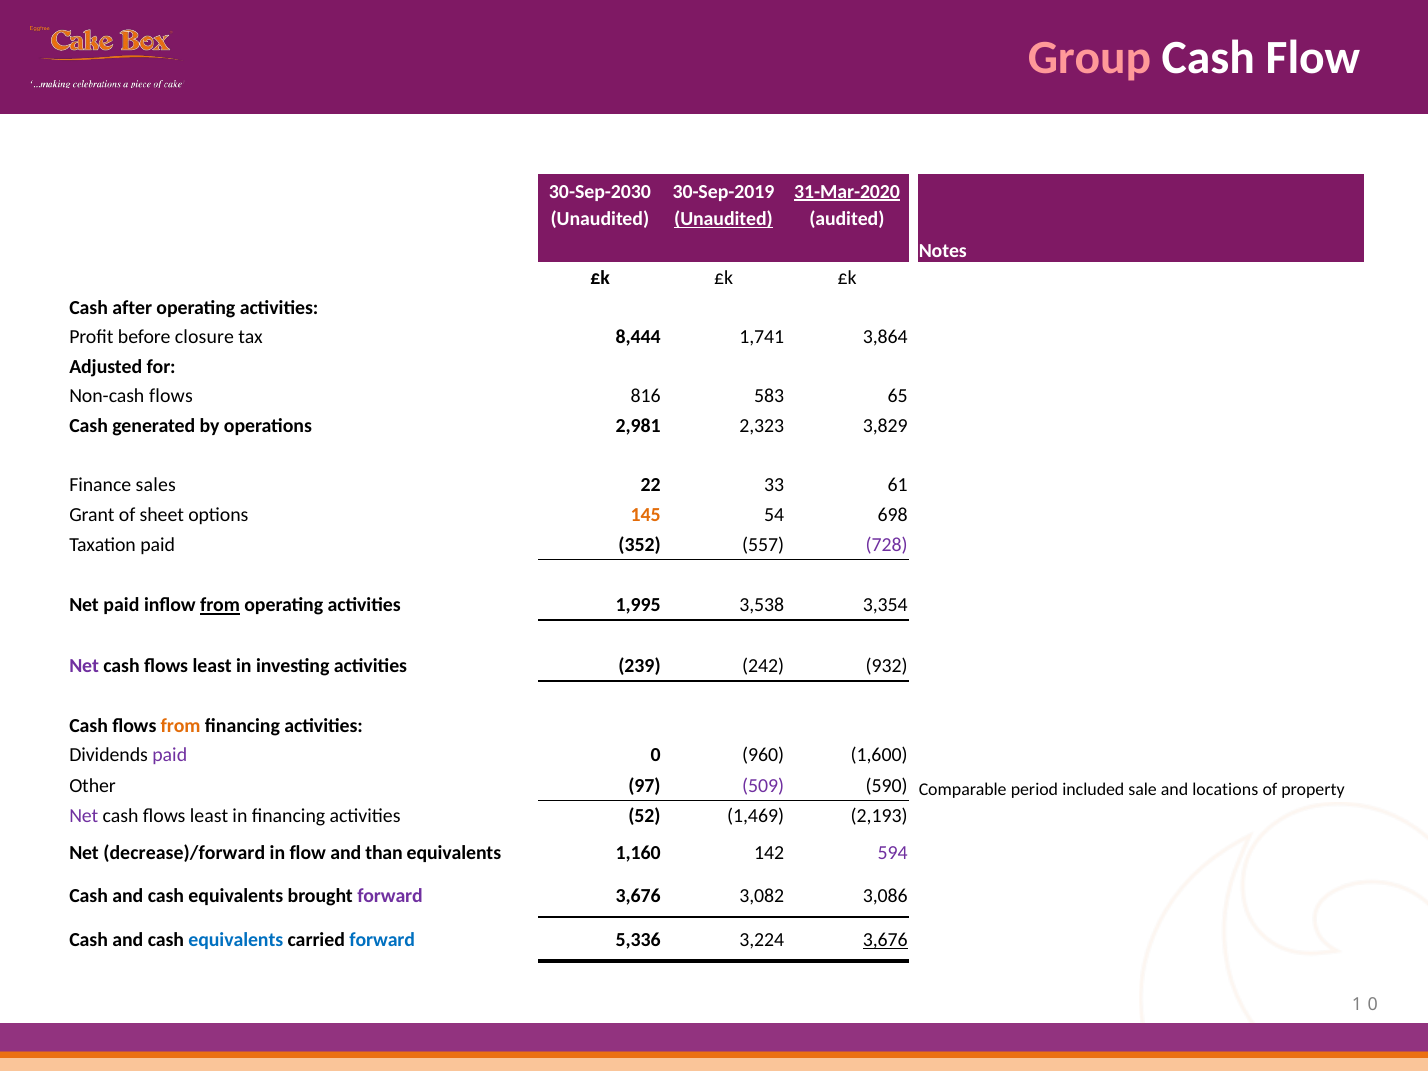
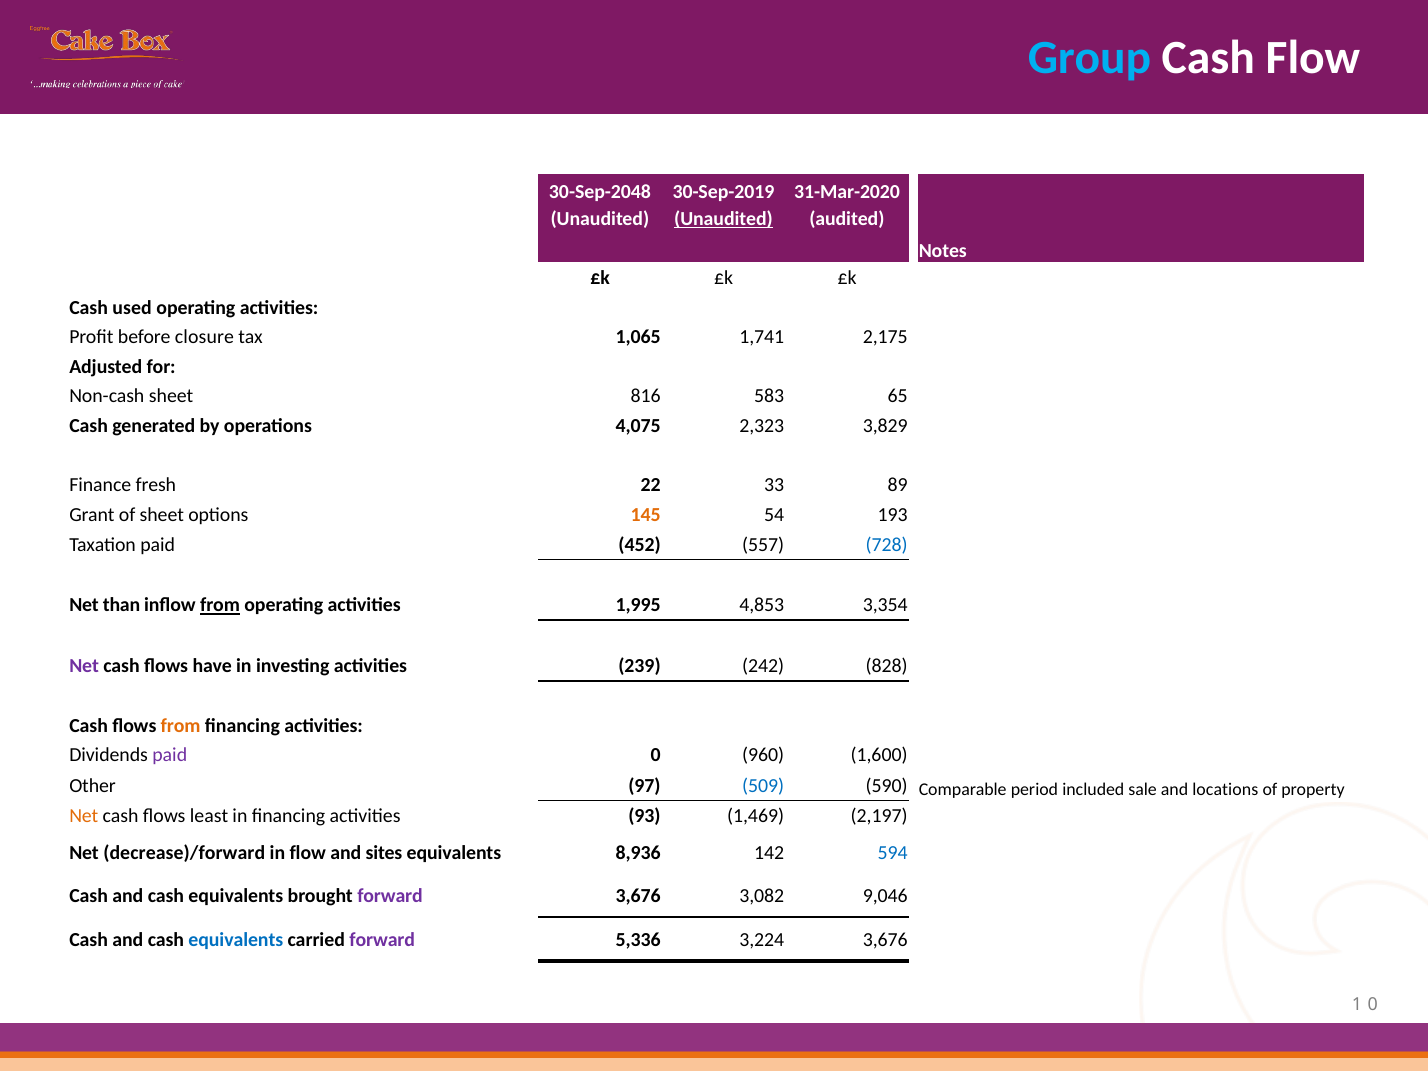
Group colour: pink -> light blue
30-Sep-2030: 30-Sep-2030 -> 30-Sep-2048
31-Mar-2020 underline: present -> none
after: after -> used
8,444: 8,444 -> 1,065
3,864: 3,864 -> 2,175
Non-cash flows: flows -> sheet
2,981: 2,981 -> 4,075
sales: sales -> fresh
61: 61 -> 89
698: 698 -> 193
352: 352 -> 452
728 colour: purple -> blue
Net paid: paid -> than
3,538: 3,538 -> 4,853
least at (212, 666): least -> have
932: 932 -> 828
509 colour: purple -> blue
Net at (84, 816) colour: purple -> orange
52: 52 -> 93
2,193: 2,193 -> 2,197
than: than -> sites
1,160: 1,160 -> 8,936
594 colour: purple -> blue
3,086: 3,086 -> 9,046
forward at (382, 940) colour: blue -> purple
3,676 at (885, 940) underline: present -> none
